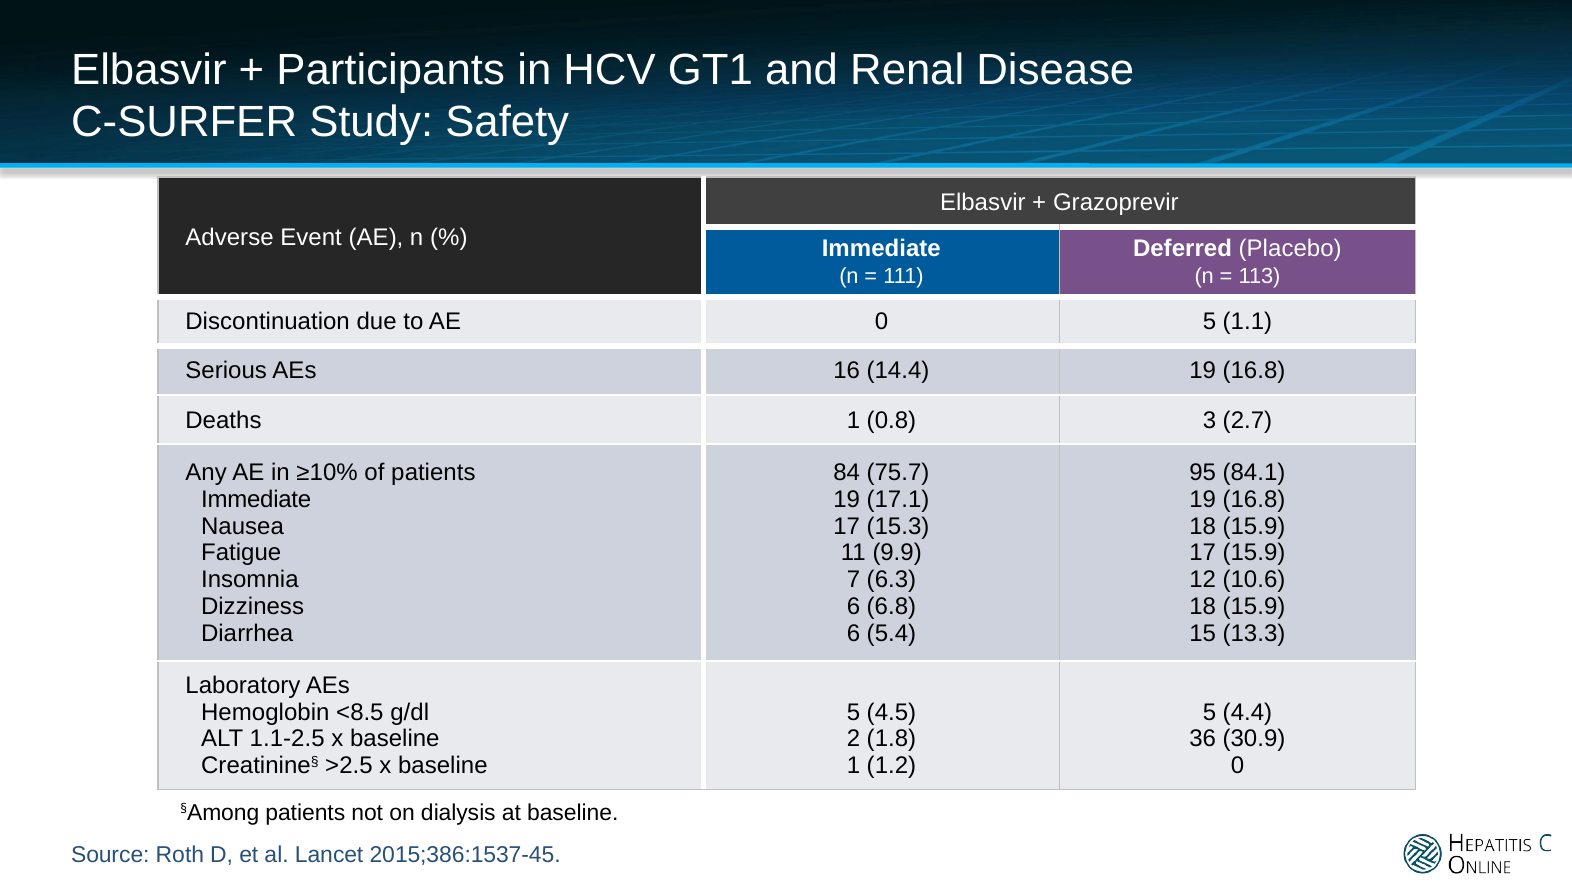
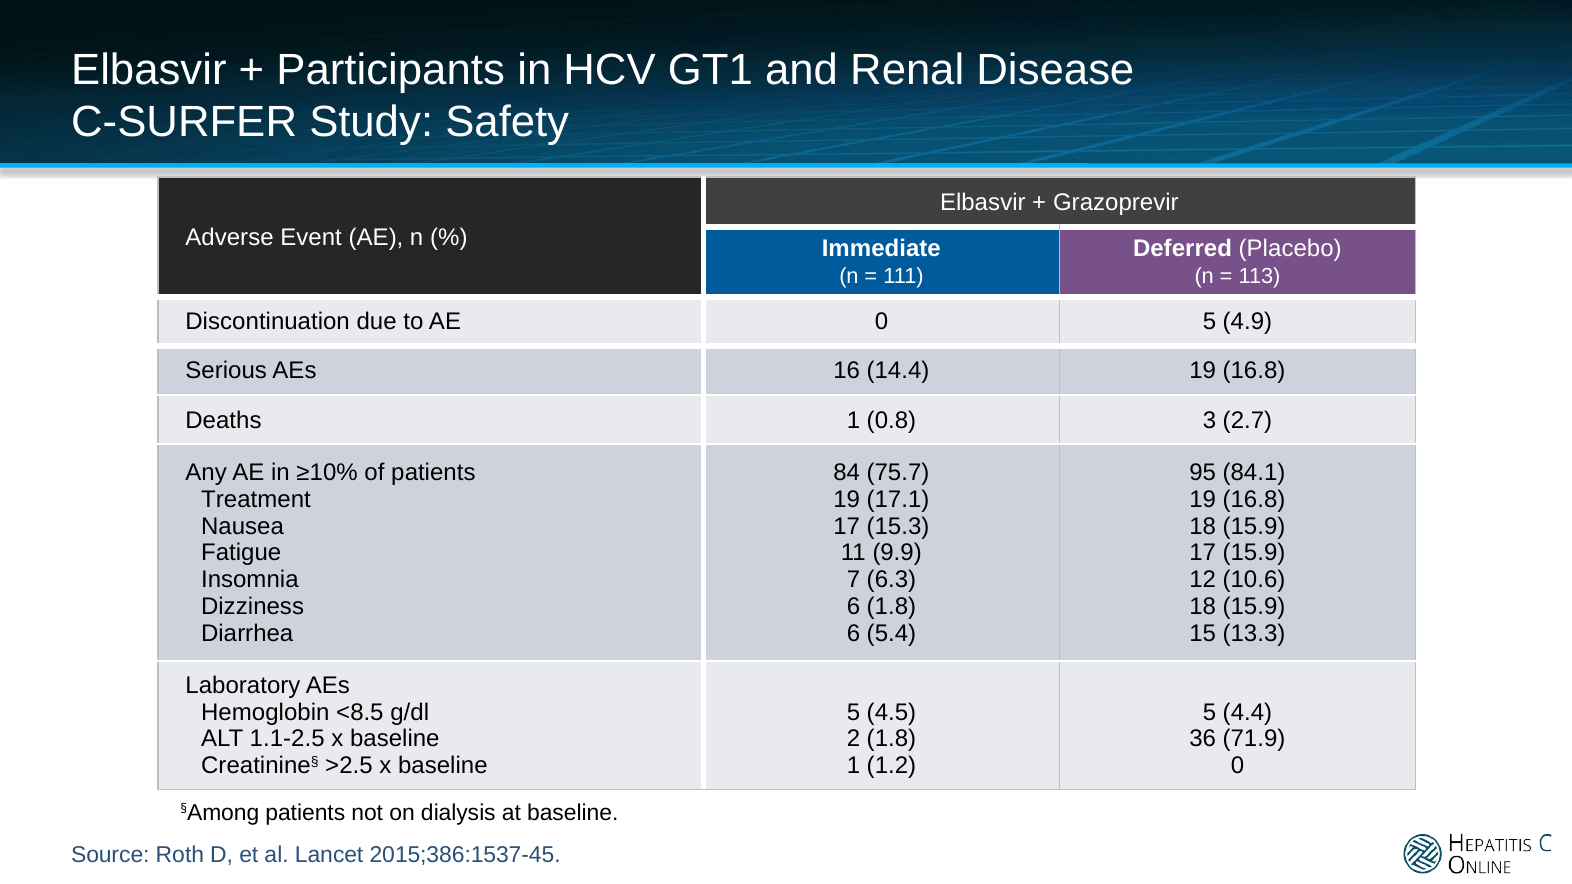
1.1: 1.1 -> 4.9
Immediate at (256, 500): Immediate -> Treatment
6 6.8: 6.8 -> 1.8
30.9: 30.9 -> 71.9
